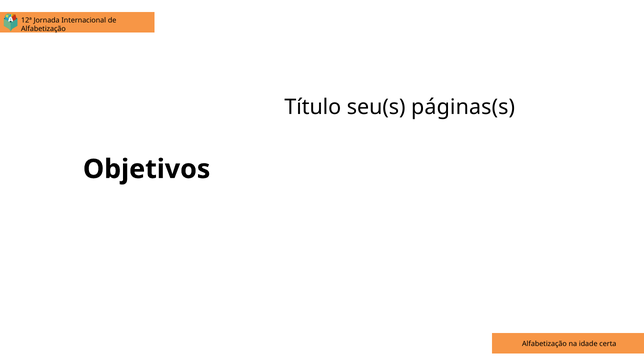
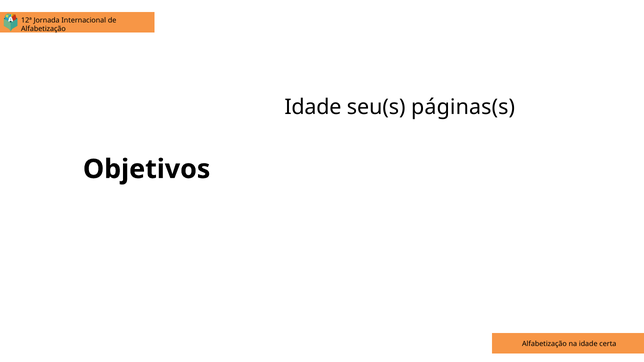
Título at (313, 107): Título -> Idade
